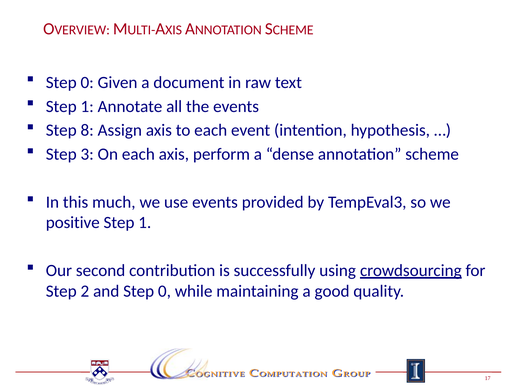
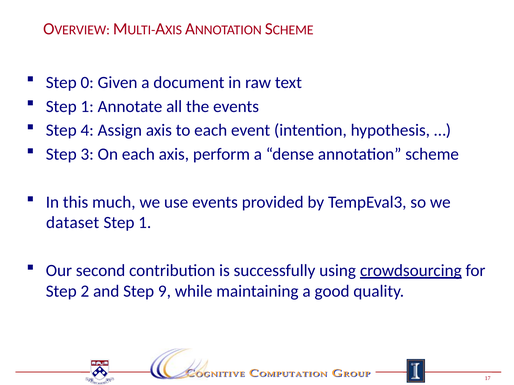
8: 8 -> 4
positive: positive -> dataset
and Step 0: 0 -> 9
